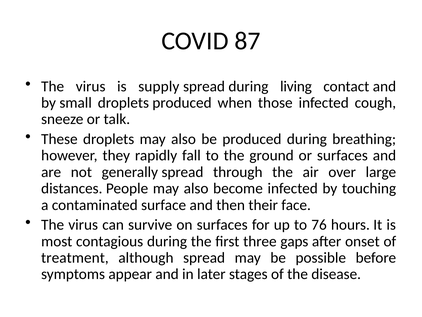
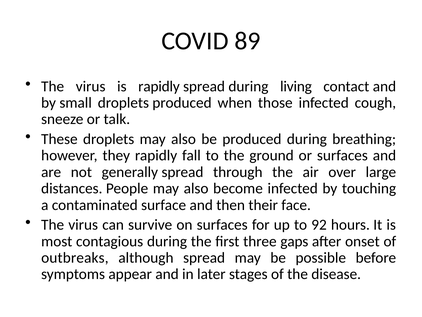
87: 87 -> 89
is supply: supply -> rapidly
76: 76 -> 92
treatment: treatment -> outbreaks
